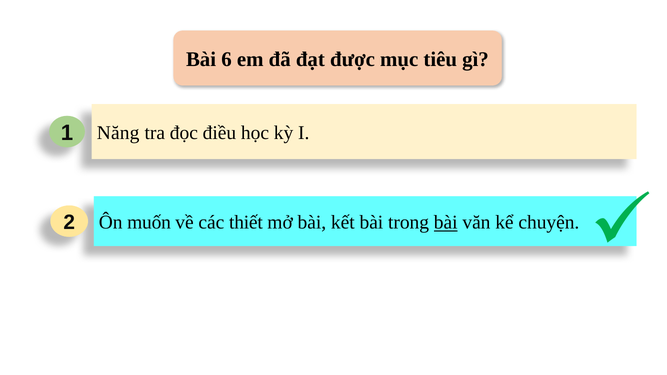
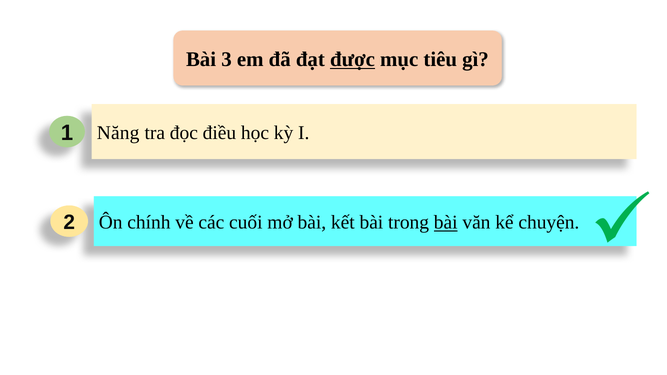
6: 6 -> 3
được underline: none -> present
muốn: muốn -> chính
thiết: thiết -> cuối
